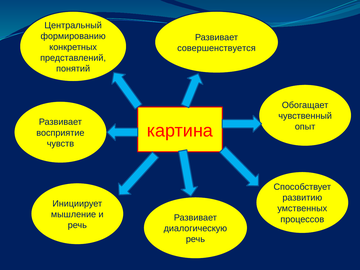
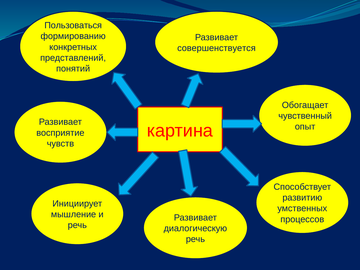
Центральный: Центральный -> Пользоваться
